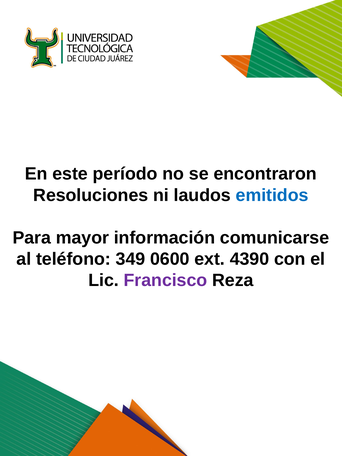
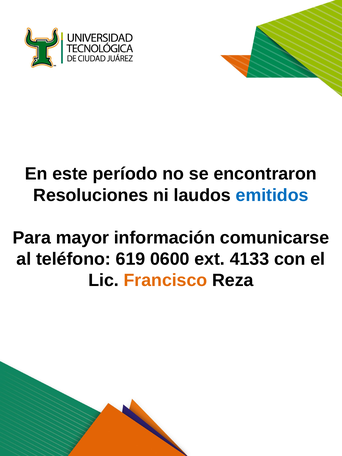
349: 349 -> 619
4390: 4390 -> 4133
Francisco colour: purple -> orange
